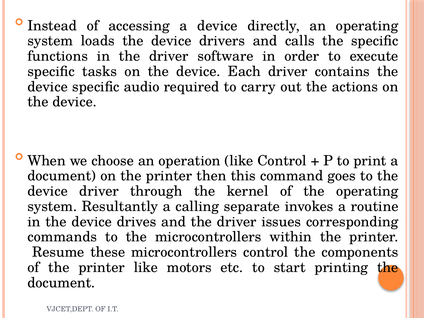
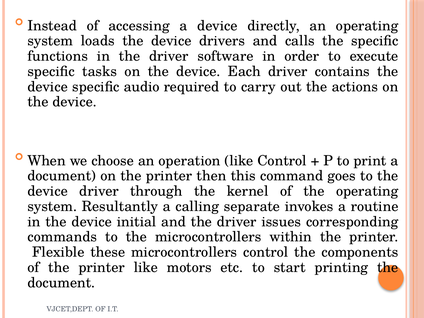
drives: drives -> initial
Resume: Resume -> Flexible
